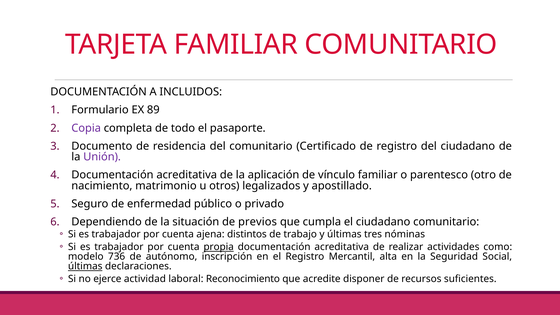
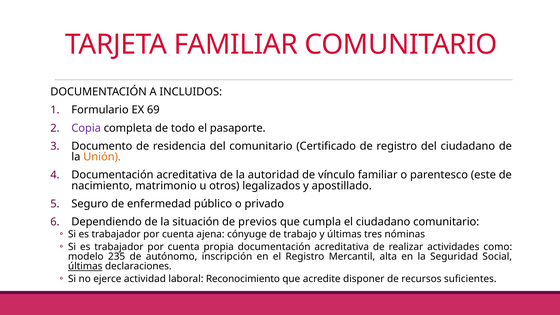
89: 89 -> 69
Unión colour: purple -> orange
aplicación: aplicación -> autoridad
otro: otro -> este
distintos: distintos -> cónyuge
propia underline: present -> none
736: 736 -> 235
